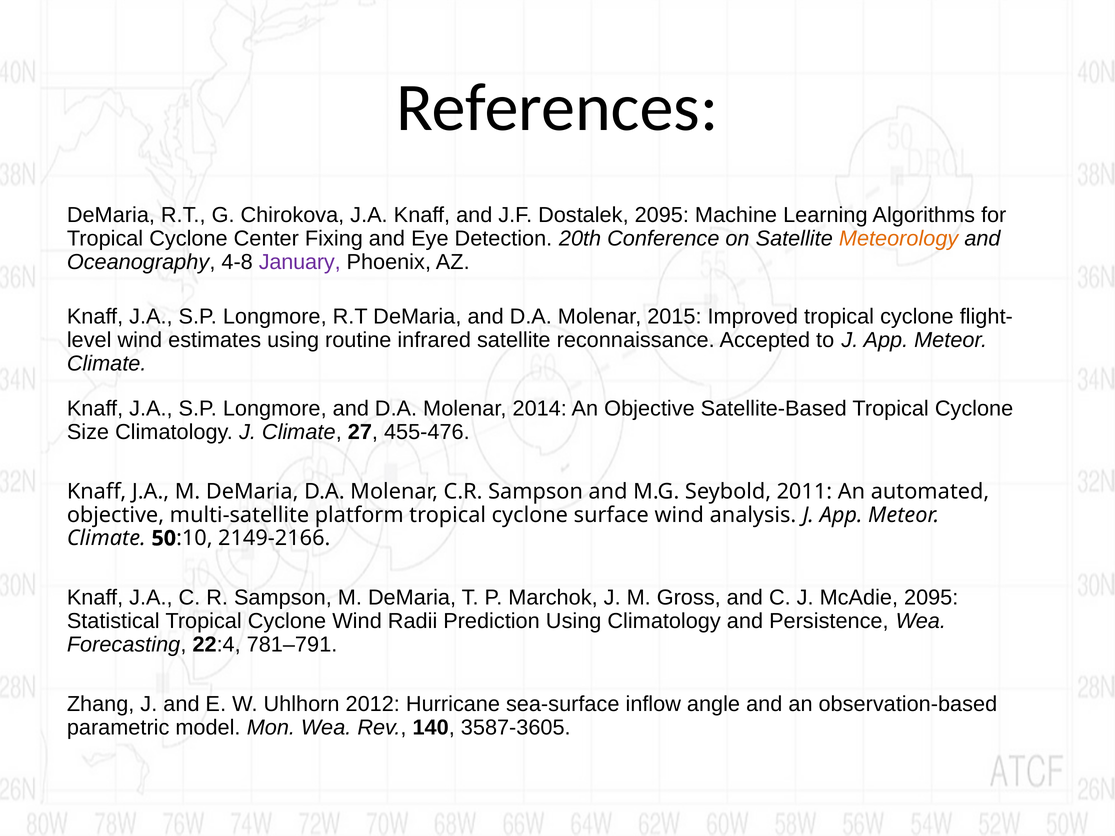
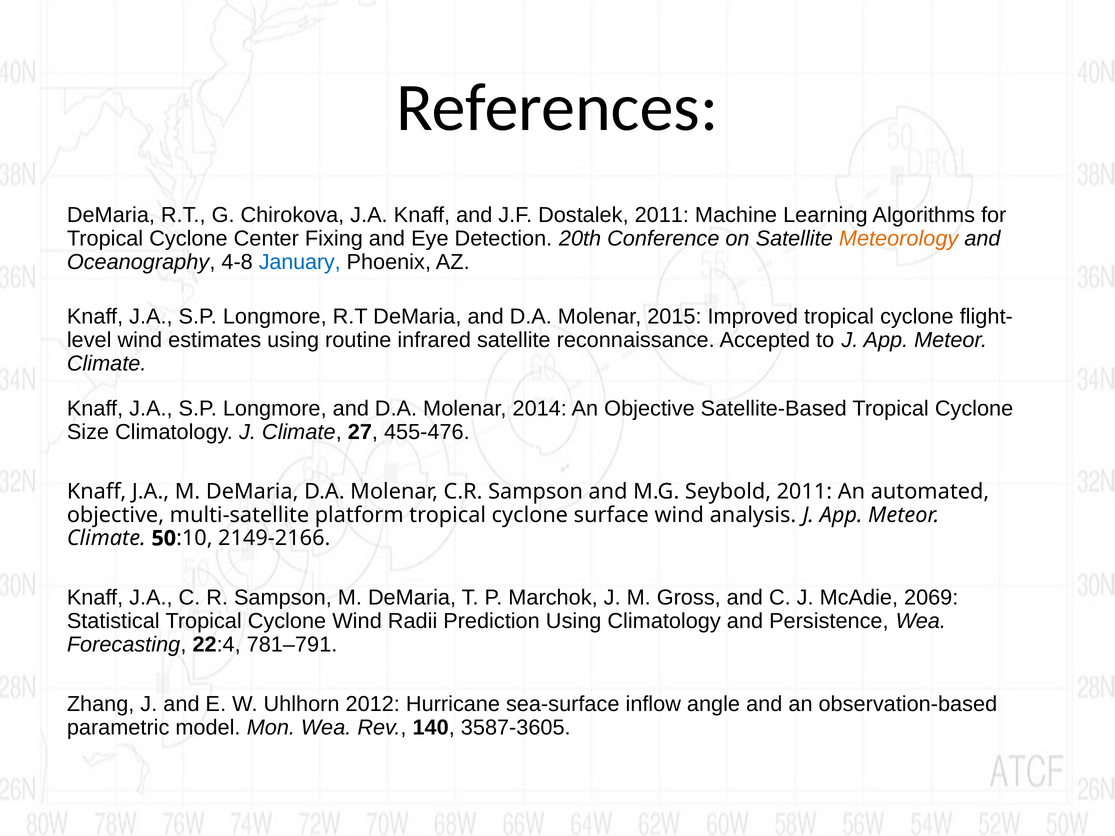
Dostalek 2095: 2095 -> 2011
January colour: purple -> blue
McAdie 2095: 2095 -> 2069
